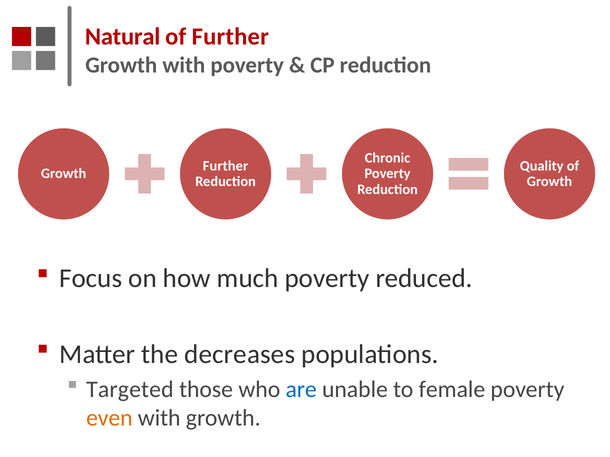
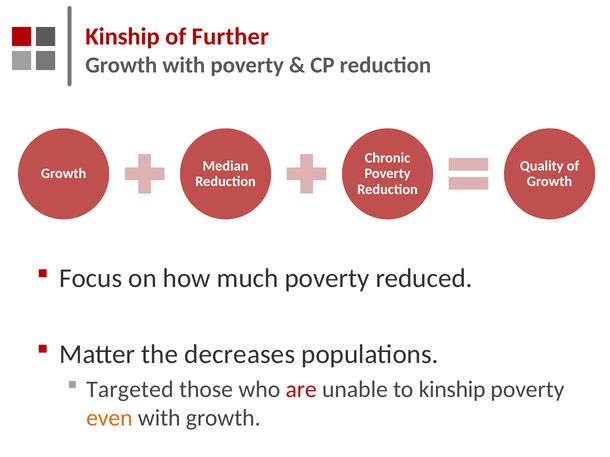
Natural at (123, 37): Natural -> Kinship
Further at (225, 166): Further -> Median
are colour: blue -> red
to female: female -> kinship
